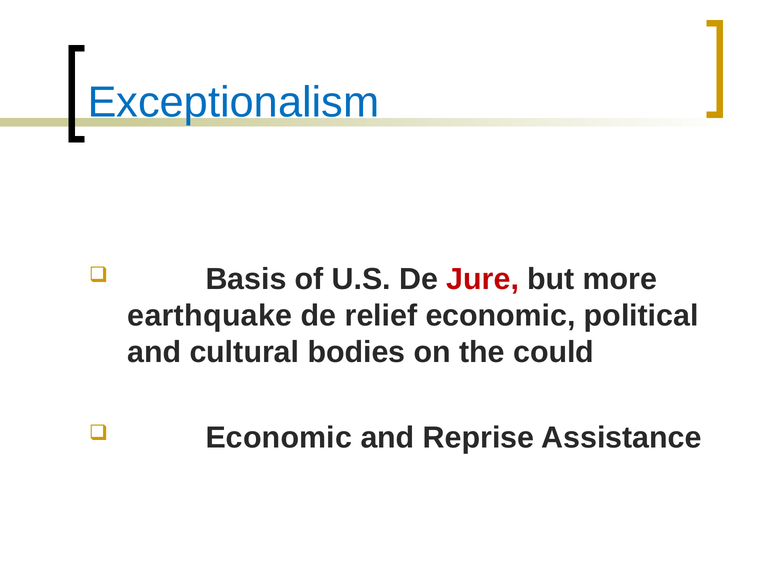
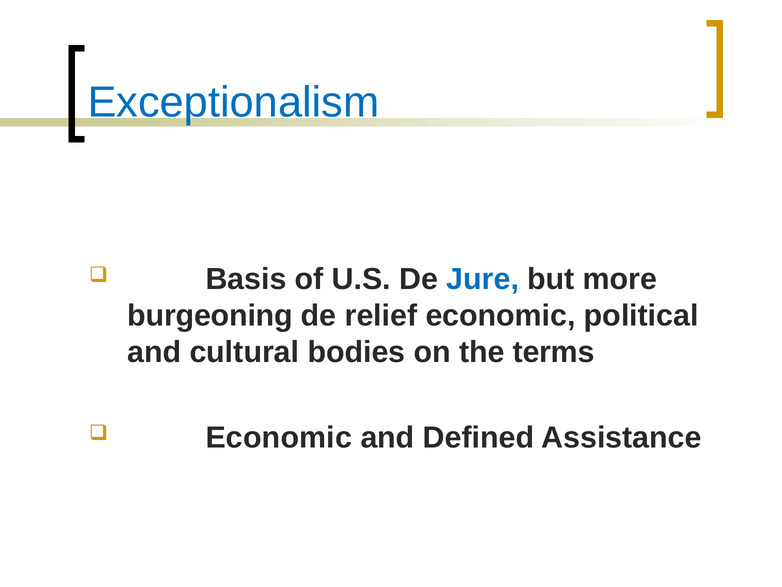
Jure colour: red -> blue
earthquake: earthquake -> burgeoning
could: could -> terms
Reprise: Reprise -> Defined
